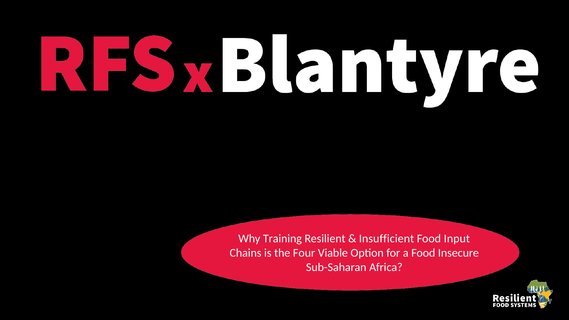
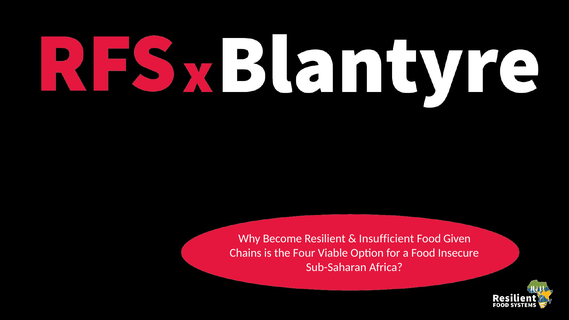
Training: Training -> Become
Input: Input -> Given
